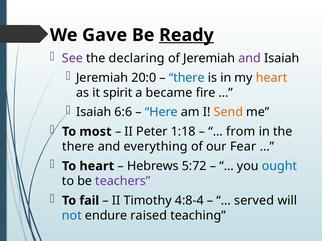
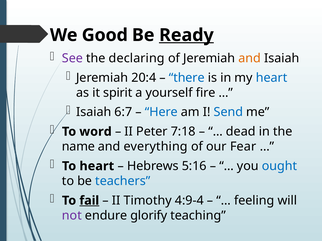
Gave: Gave -> Good
and at (250, 58) colour: purple -> orange
20:0: 20:0 -> 20:4
heart at (272, 78) colour: orange -> blue
became: became -> yourself
6:6: 6:6 -> 6:7
Send colour: orange -> blue
most: most -> word
1:18: 1:18 -> 7:18
from: from -> dead
there at (78, 147): there -> name
5:72: 5:72 -> 5:16
teachers colour: purple -> blue
fail underline: none -> present
4:8-4: 4:8-4 -> 4:9-4
served: served -> feeling
not colour: blue -> purple
raised: raised -> glorify
